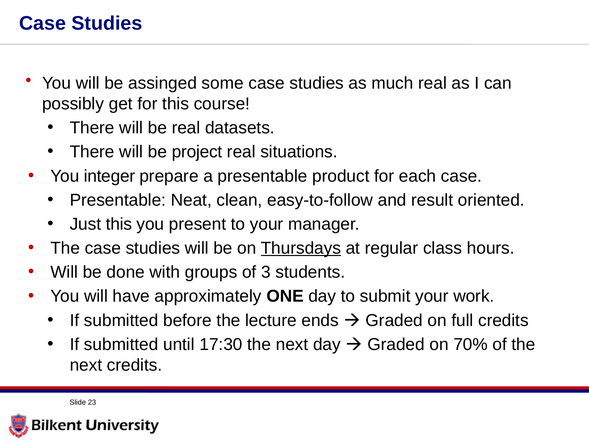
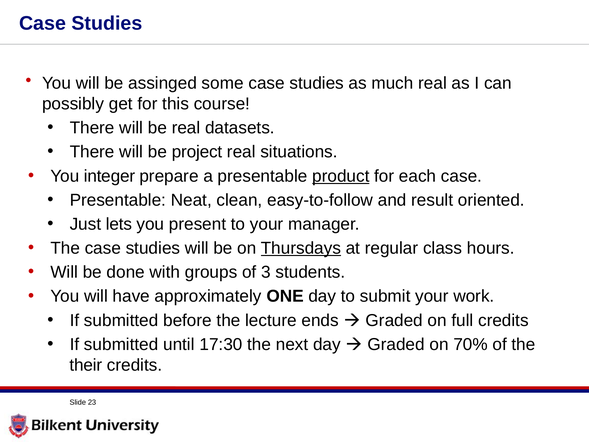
product underline: none -> present
Just this: this -> lets
next at (86, 365): next -> their
